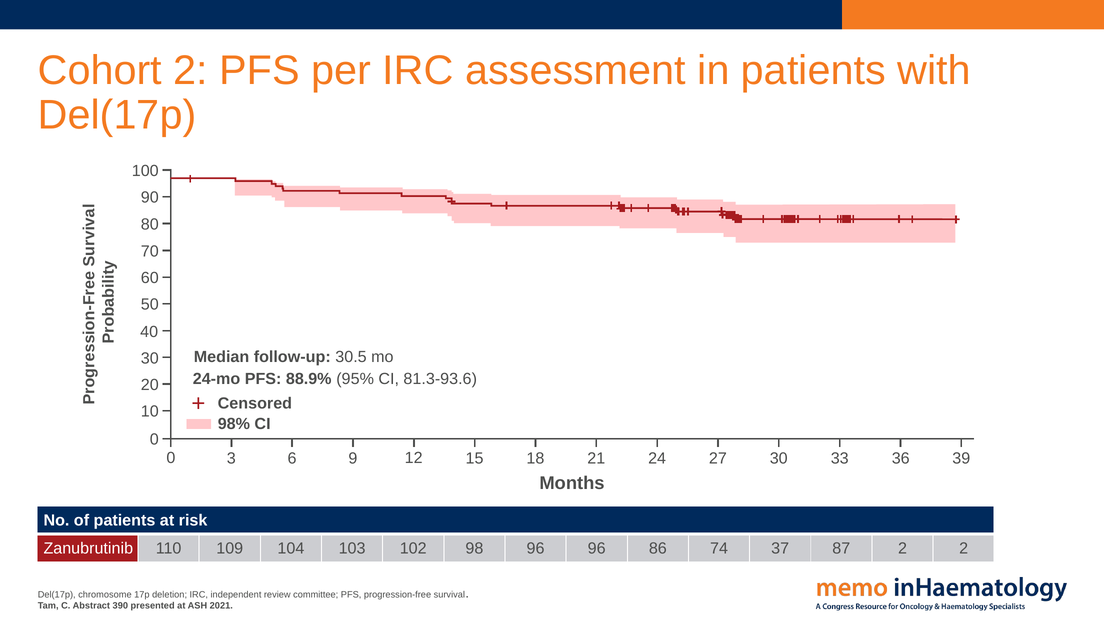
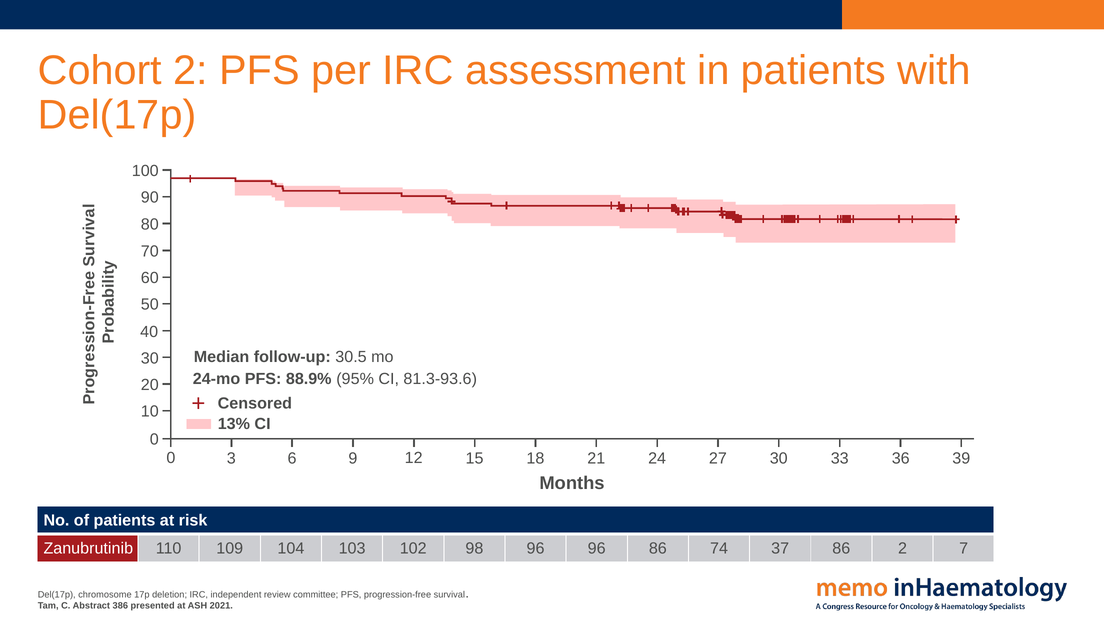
98%: 98% -> 13%
37 87: 87 -> 86
2 2: 2 -> 7
390: 390 -> 386
